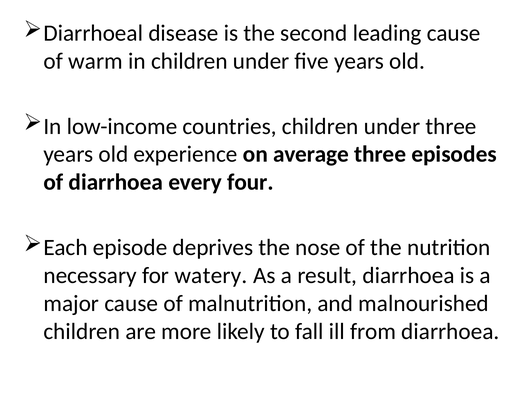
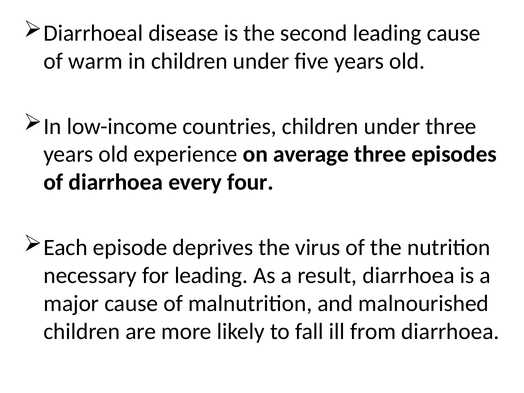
nose: nose -> virus
for watery: watery -> leading
